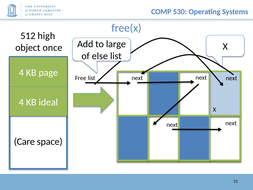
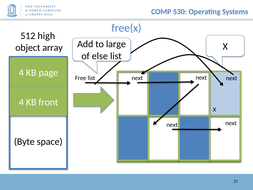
once: once -> array
ideal: ideal -> front
Care: Care -> Byte
